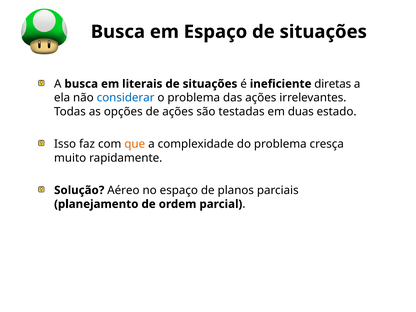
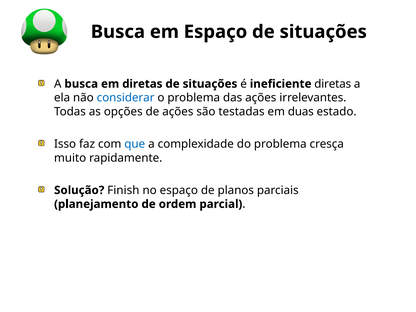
em literais: literais -> diretas
que colour: orange -> blue
Aéreo: Aéreo -> Finish
